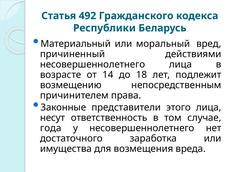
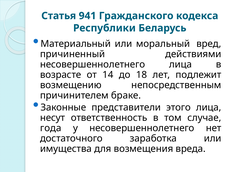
492: 492 -> 941
права: права -> браке
